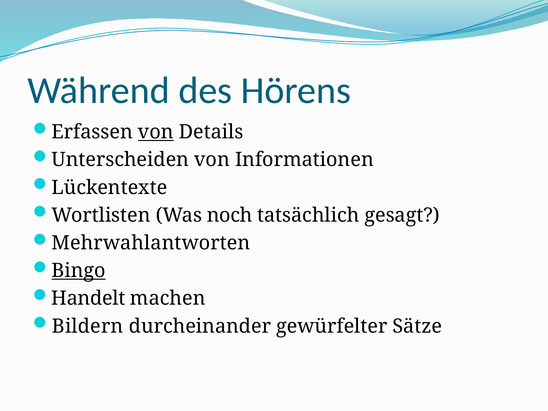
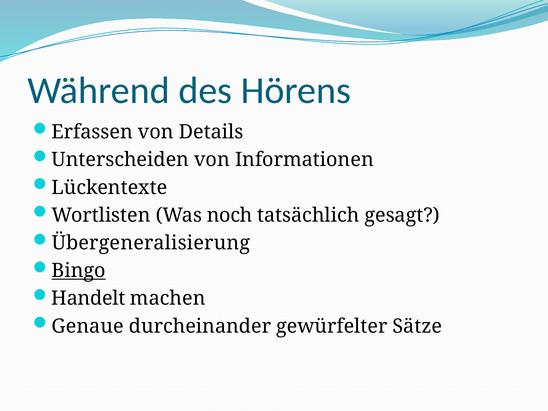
von at (156, 132) underline: present -> none
Mehrwahlantworten: Mehrwahlantworten -> Übergeneralisierung
Bildern: Bildern -> Genaue
